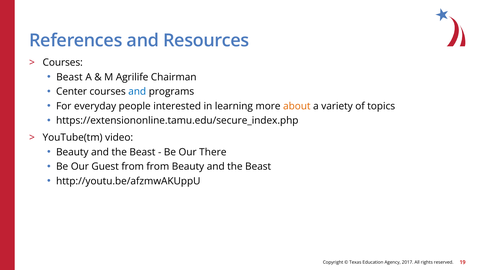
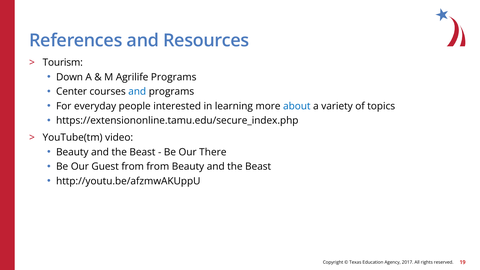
Courses at (63, 63): Courses -> Tourism
Beast at (69, 77): Beast -> Down
Agrilife Chairman: Chairman -> Programs
about colour: orange -> blue
